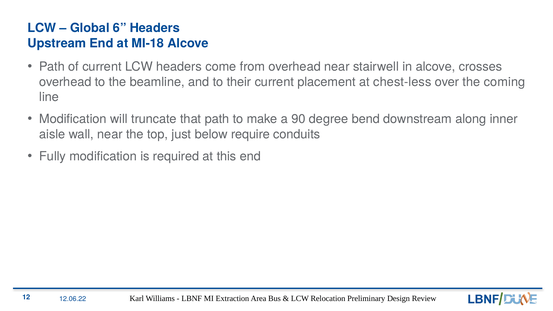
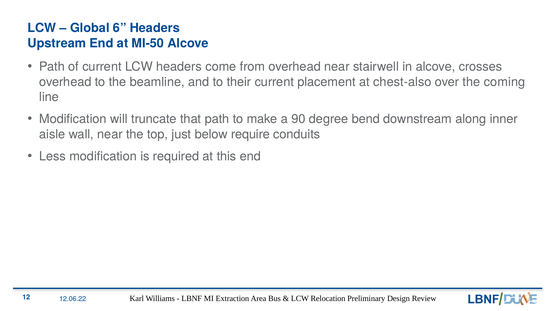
MI-18: MI-18 -> MI-50
chest-less: chest-less -> chest-also
Fully: Fully -> Less
